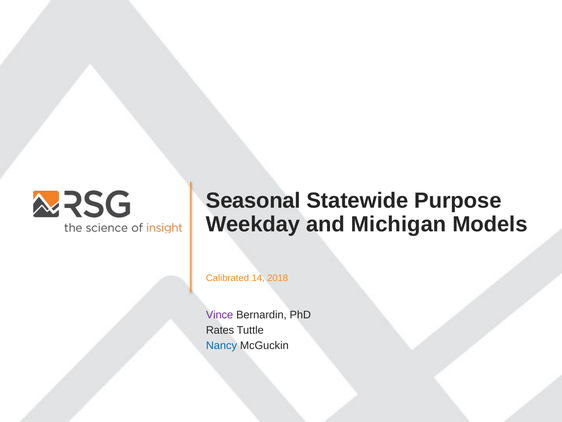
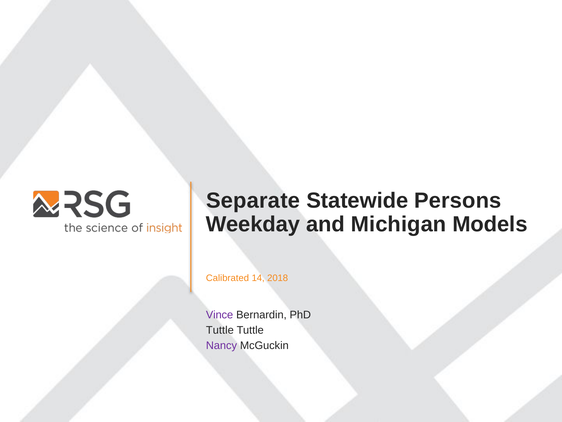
Seasonal: Seasonal -> Separate
Purpose: Purpose -> Persons
Rates at (220, 330): Rates -> Tuttle
Nancy colour: blue -> purple
